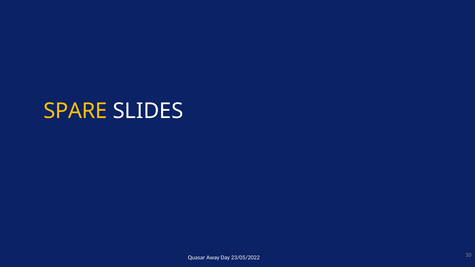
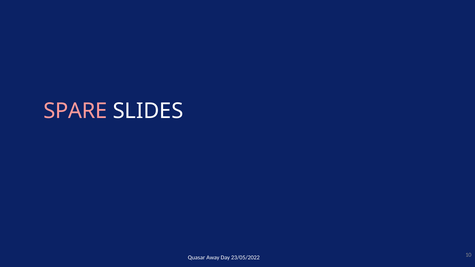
SPARE colour: yellow -> pink
